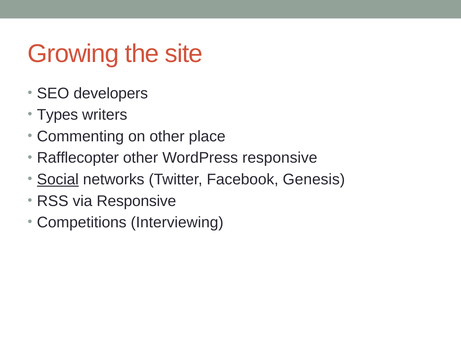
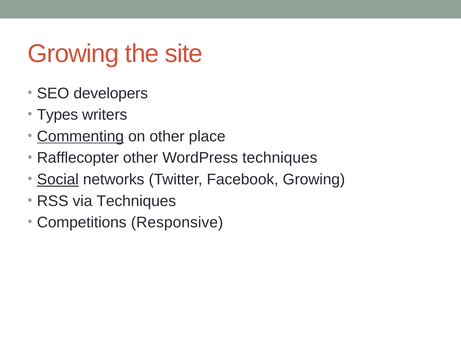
Commenting underline: none -> present
WordPress responsive: responsive -> techniques
Facebook Genesis: Genesis -> Growing
via Responsive: Responsive -> Techniques
Interviewing: Interviewing -> Responsive
